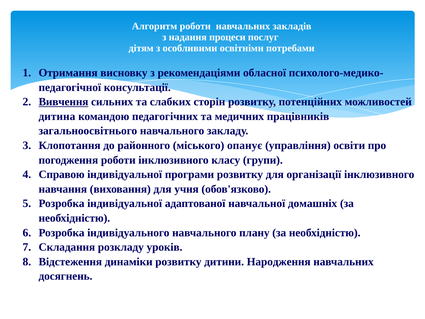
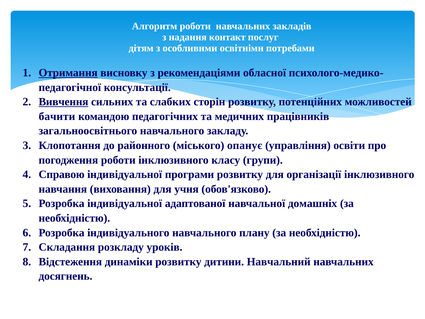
процеси: процеси -> контакт
Отримання underline: none -> present
дитина: дитина -> бачити
Народження: Народження -> Навчальний
